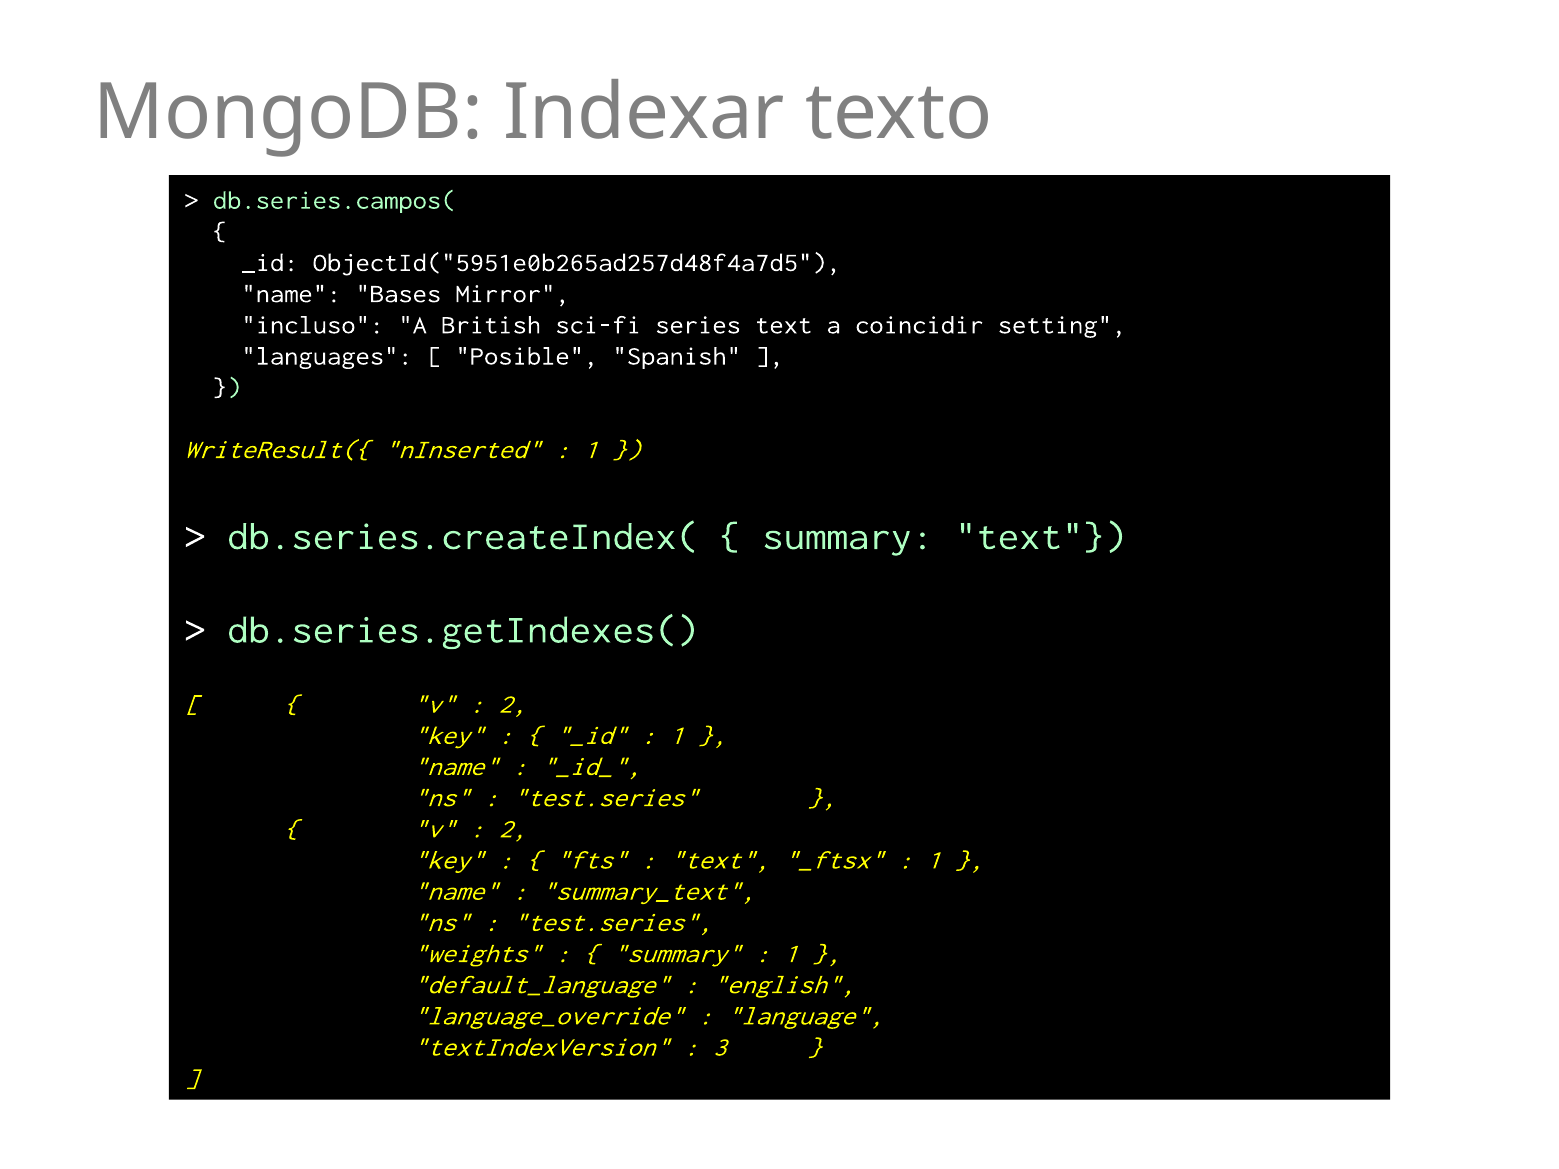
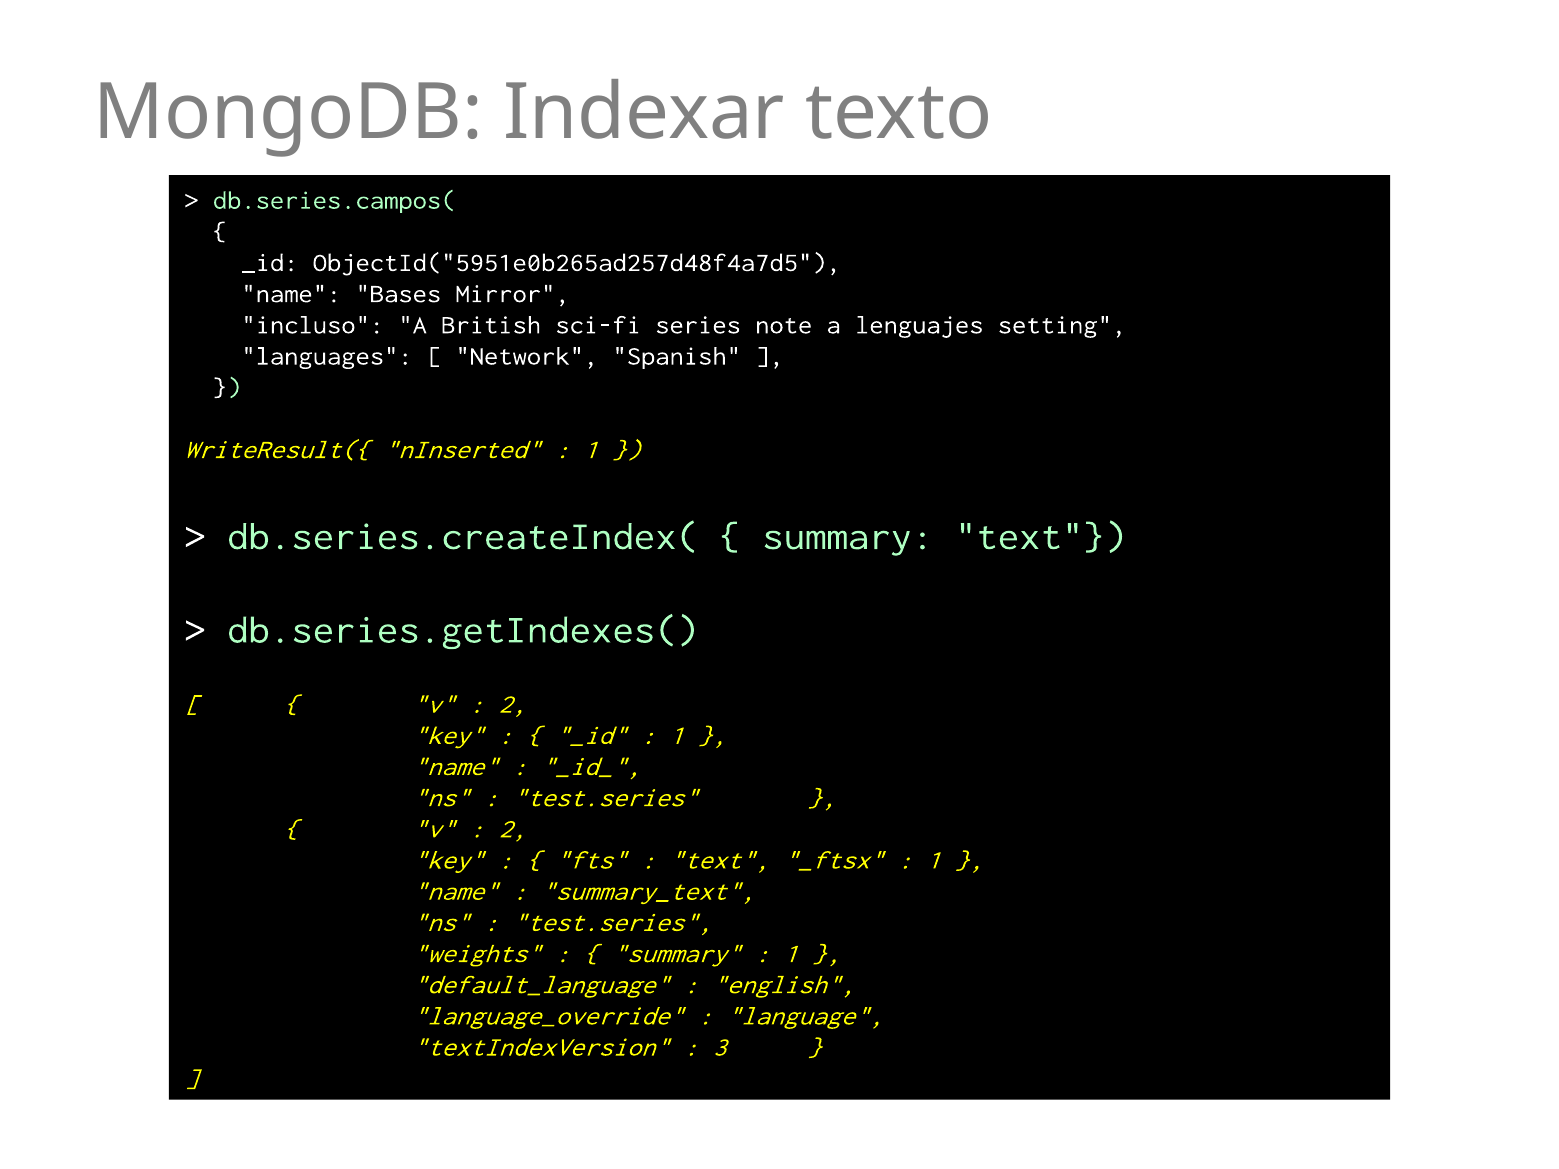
series text: text -> note
coincidir: coincidir -> lenguajes
Posible: Posible -> Network
